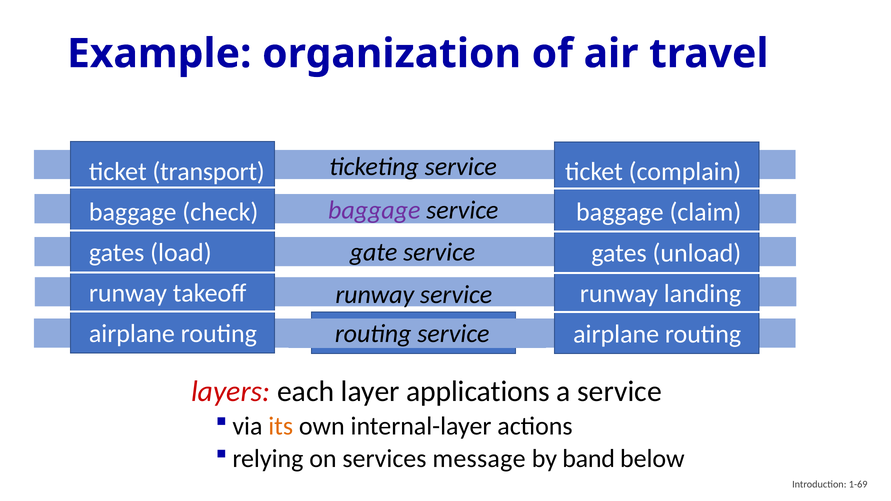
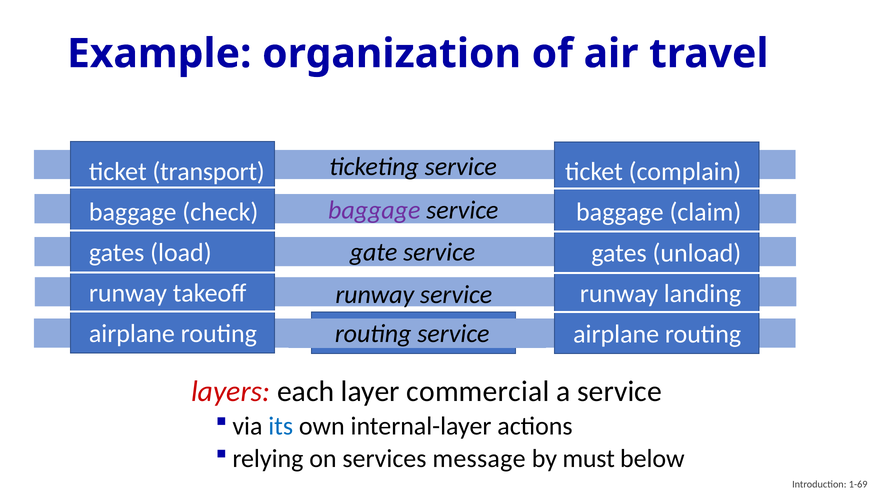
applications: applications -> commercial
its colour: orange -> blue
band: band -> must
